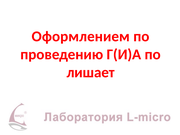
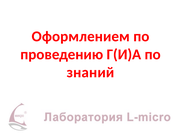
лишает: лишает -> знаний
